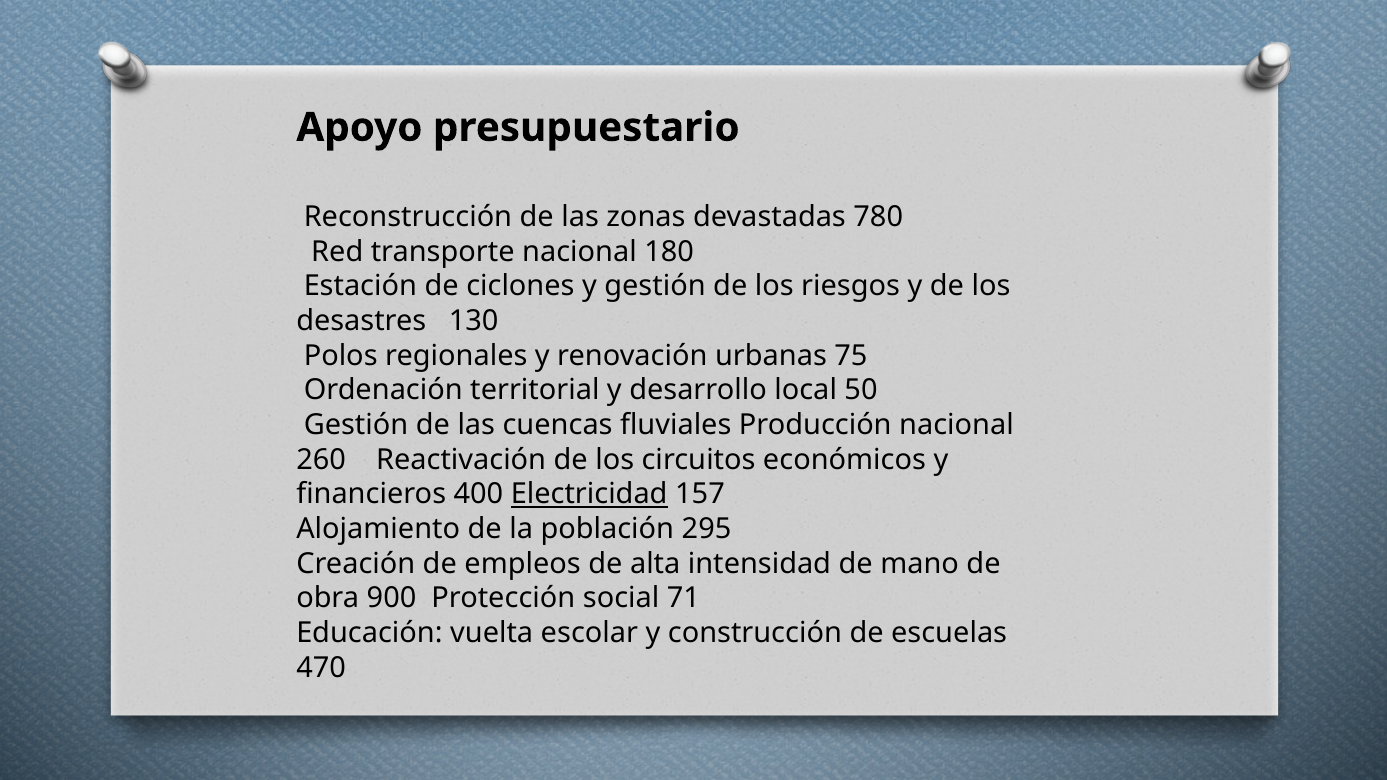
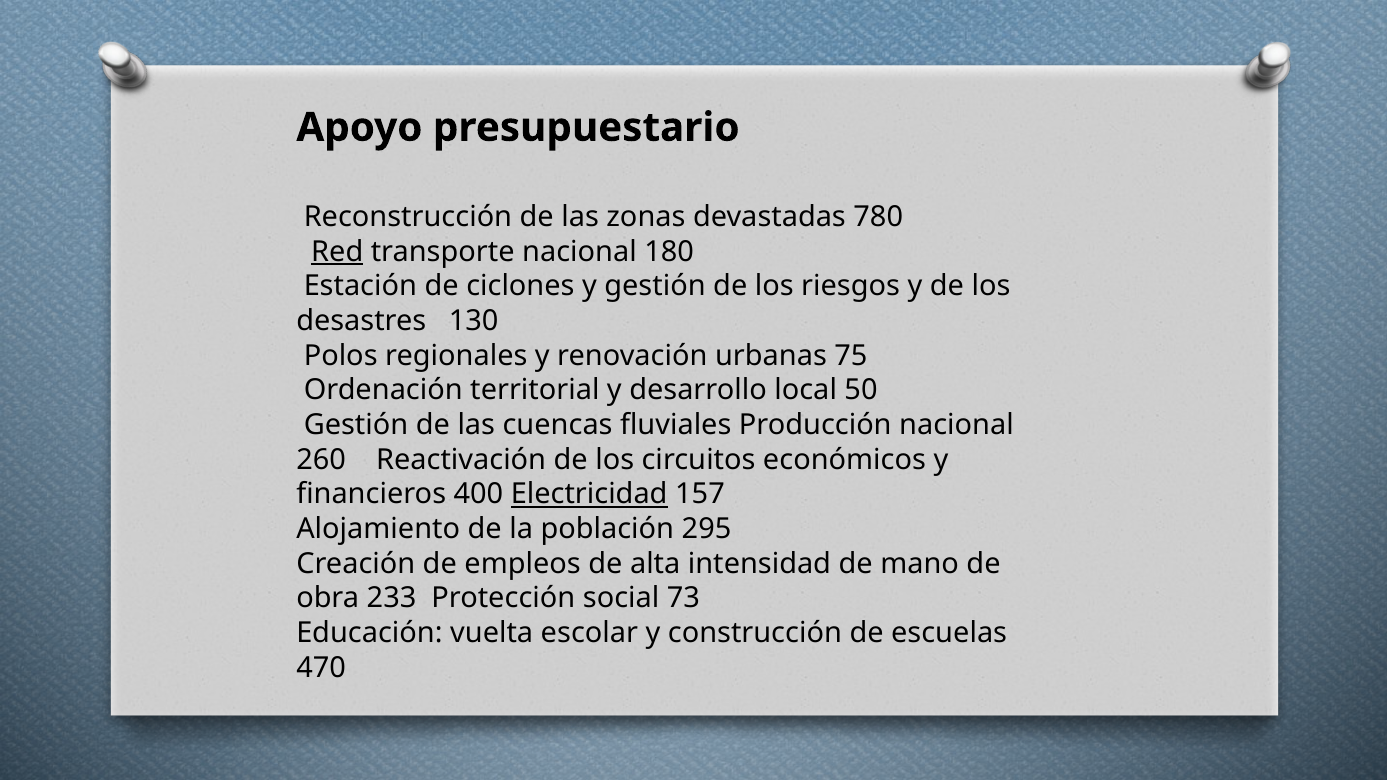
Red underline: none -> present
900: 900 -> 233
71: 71 -> 73
